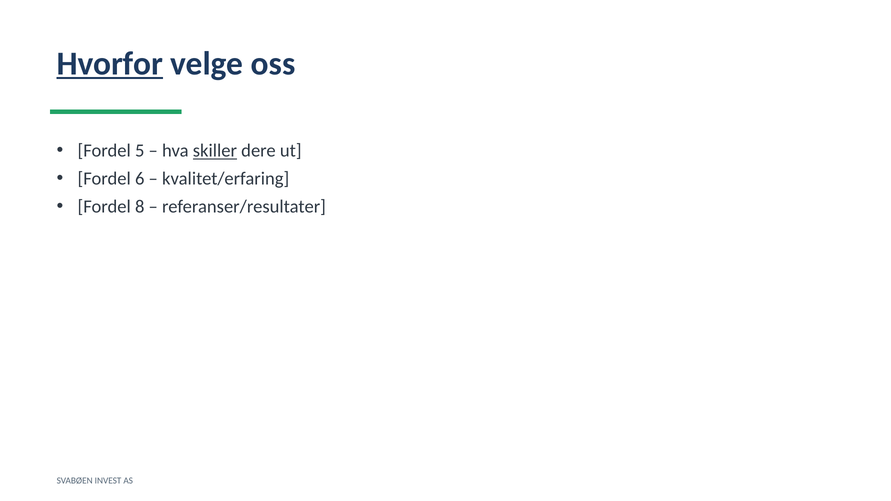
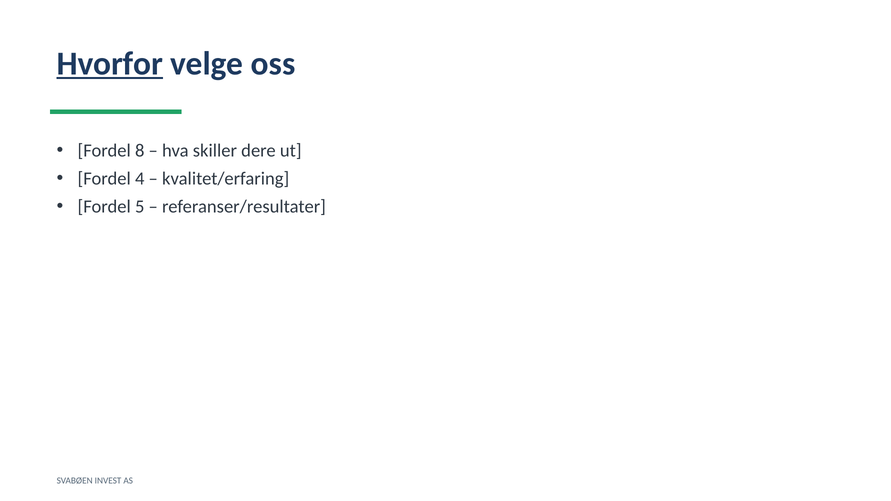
5: 5 -> 8
skiller underline: present -> none
6: 6 -> 4
8: 8 -> 5
